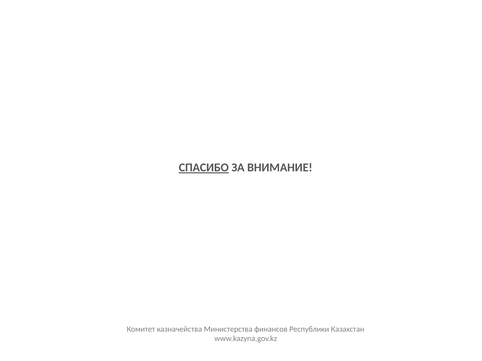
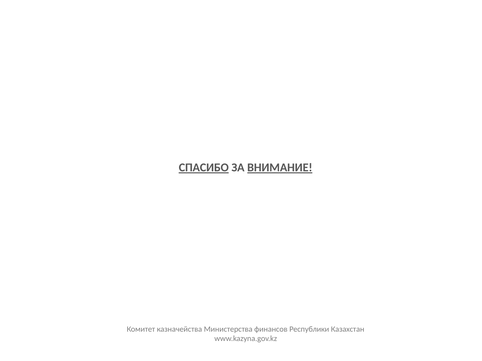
ВНИМАНИЕ underline: none -> present
